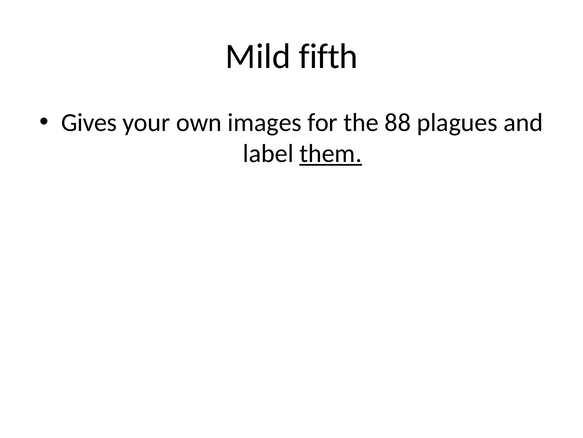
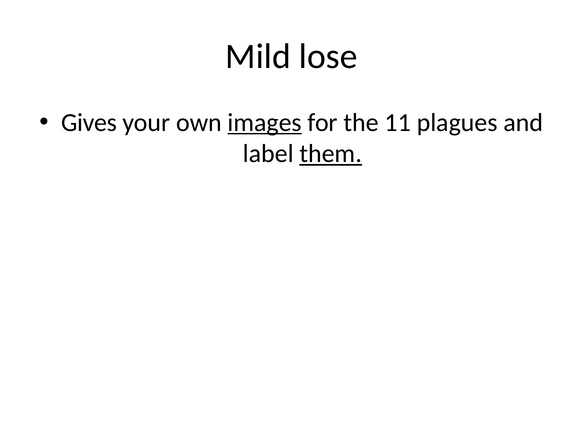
fifth: fifth -> lose
images underline: none -> present
88: 88 -> 11
